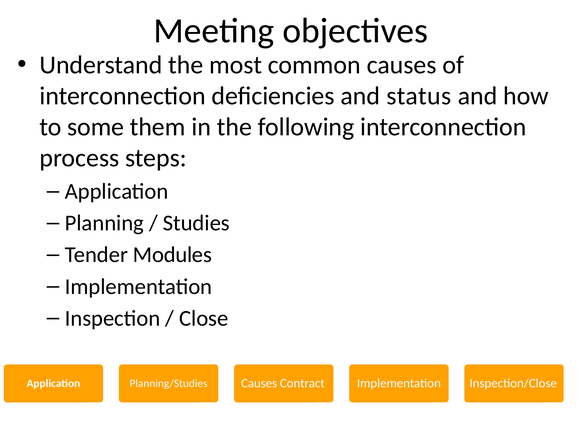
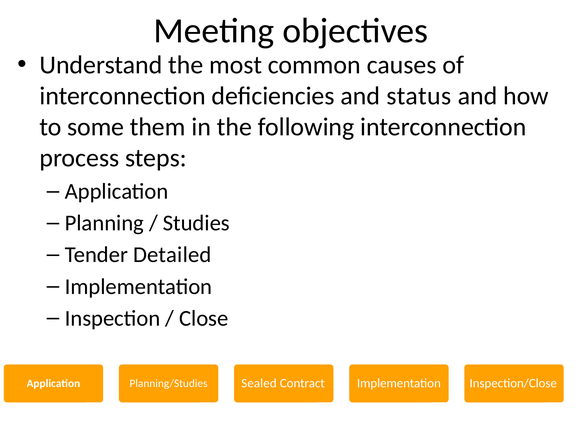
Modules: Modules -> Detailed
Planning/Studies Causes: Causes -> Sealed
